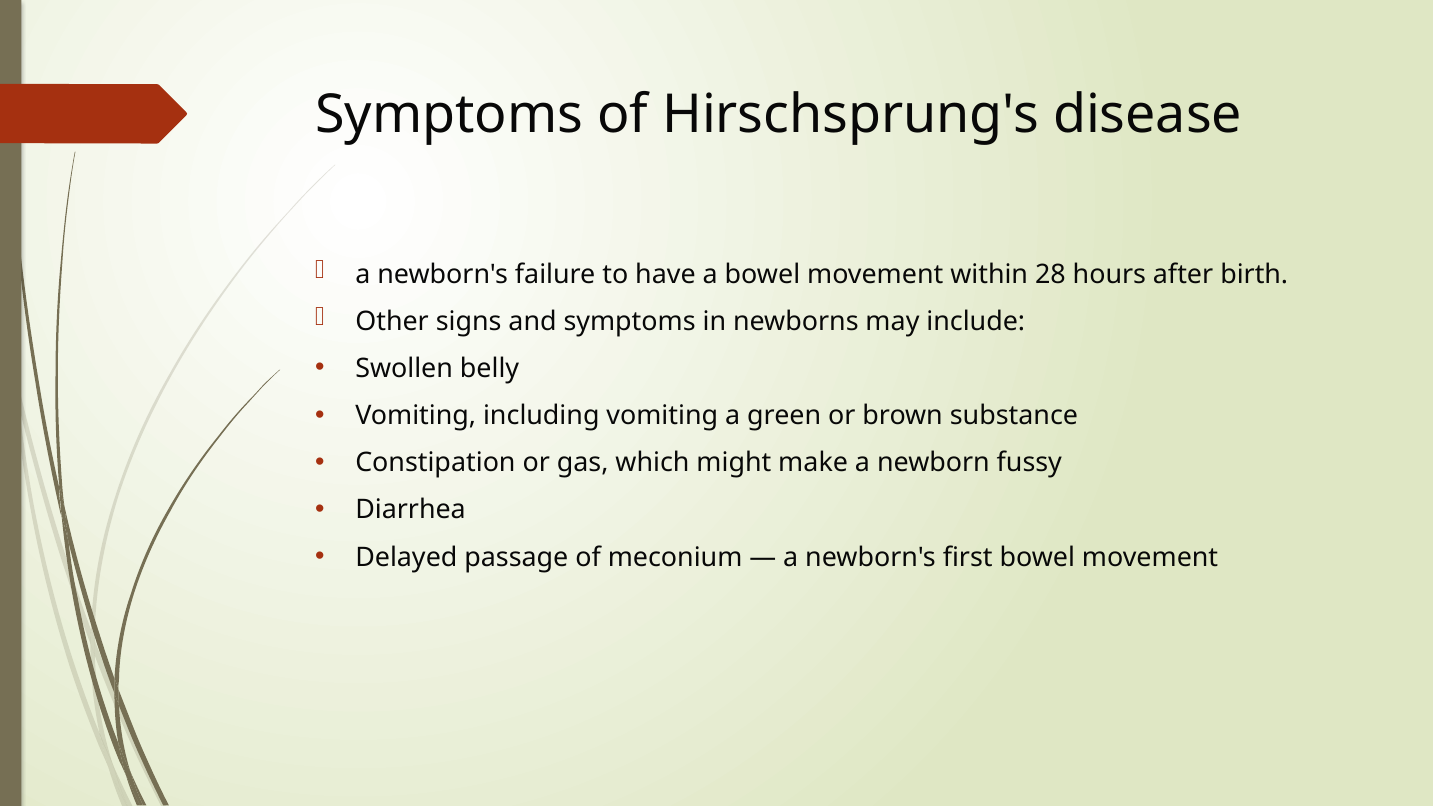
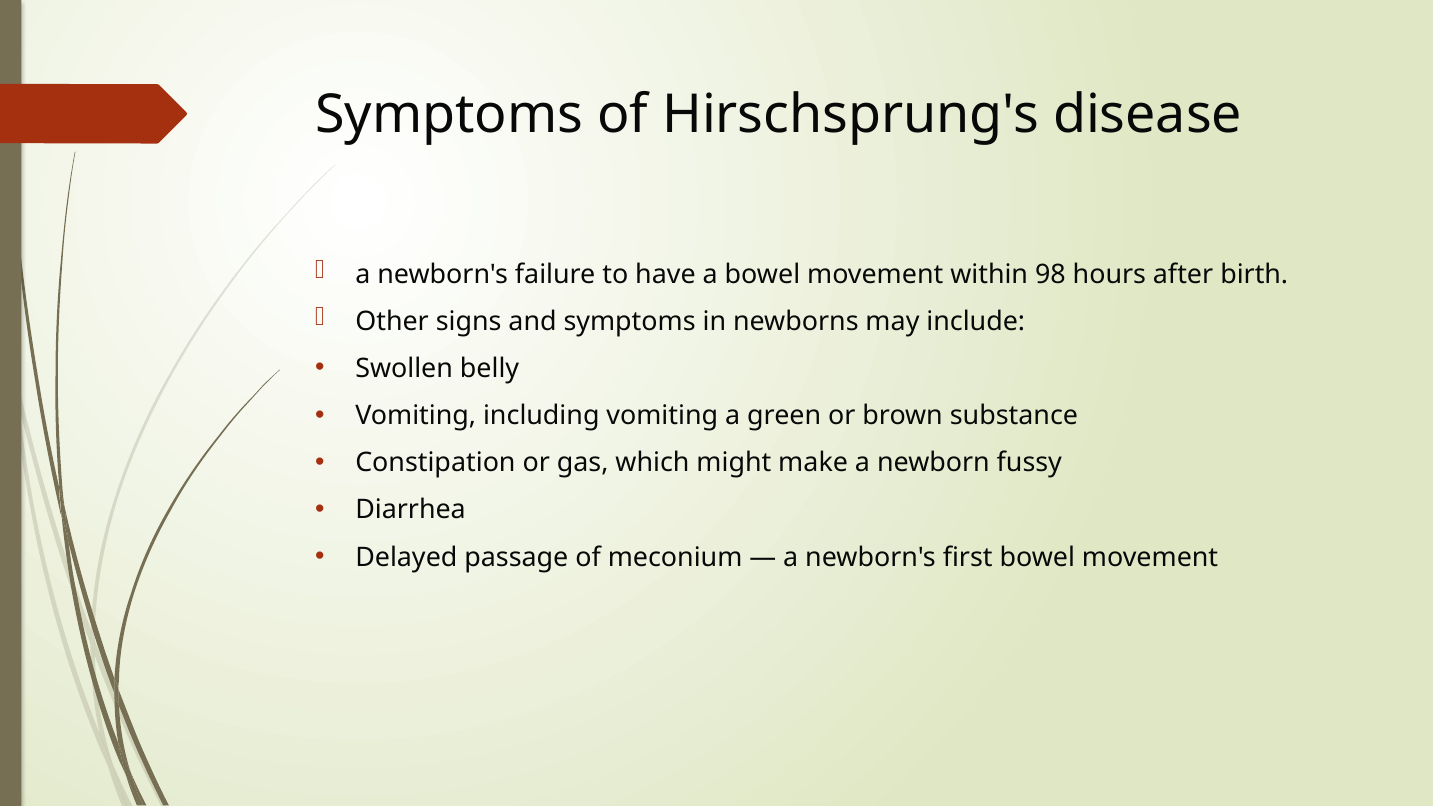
28: 28 -> 98
